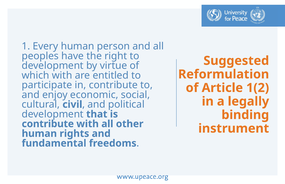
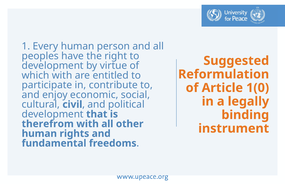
1(2: 1(2 -> 1(0
contribute at (48, 124): contribute -> therefrom
